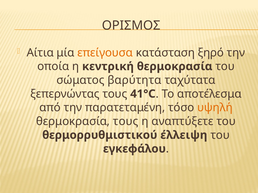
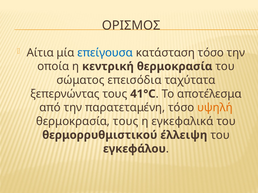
επείγουσα colour: orange -> blue
κατάσταση ξηρό: ξηρό -> τόσο
βαρύτητα: βαρύτητα -> επεισόδια
αναπτύξετε: αναπτύξετε -> εγκεφαλικά
